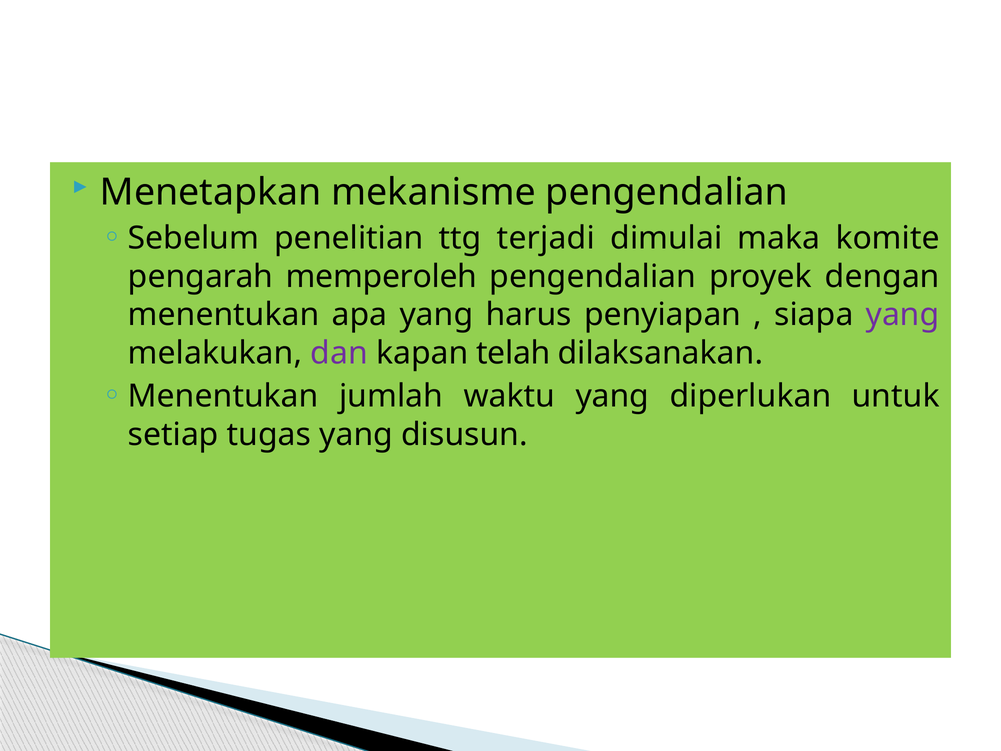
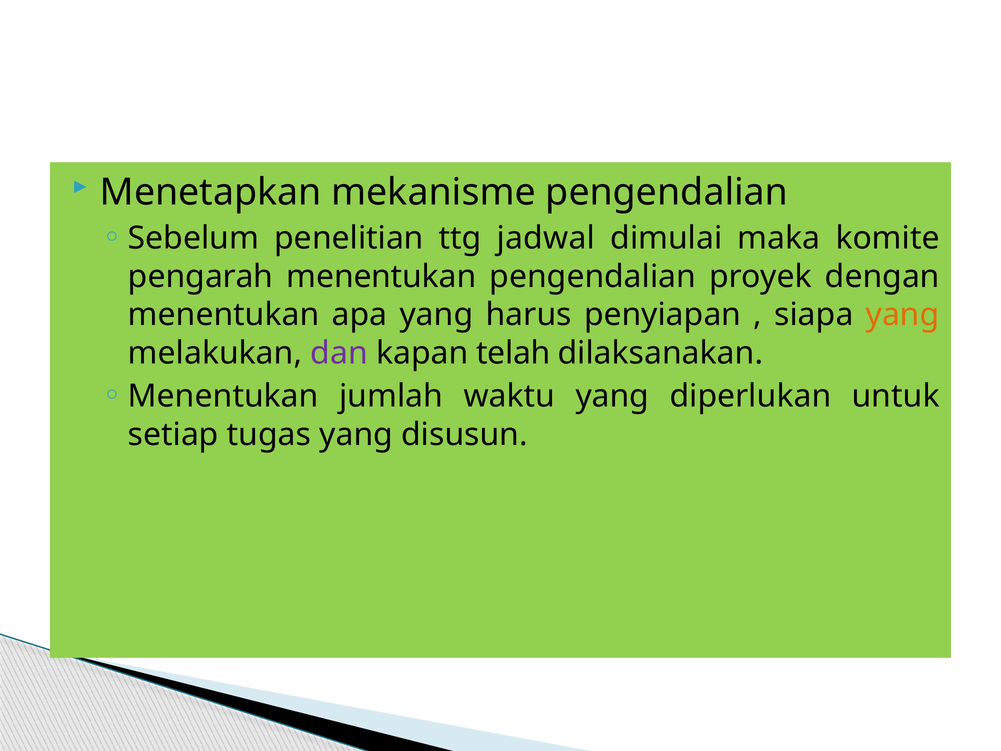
terjadi: terjadi -> jadwal
pengarah memperoleh: memperoleh -> menentukan
yang at (903, 315) colour: purple -> orange
